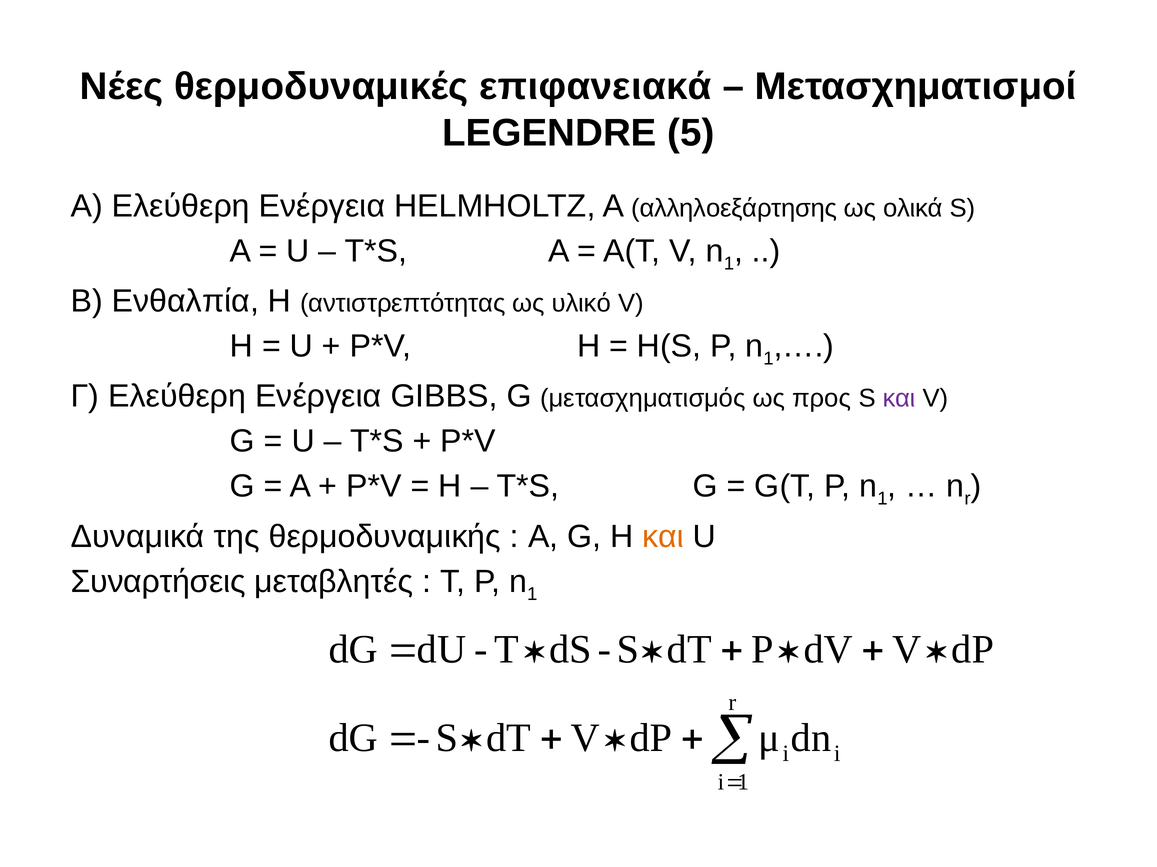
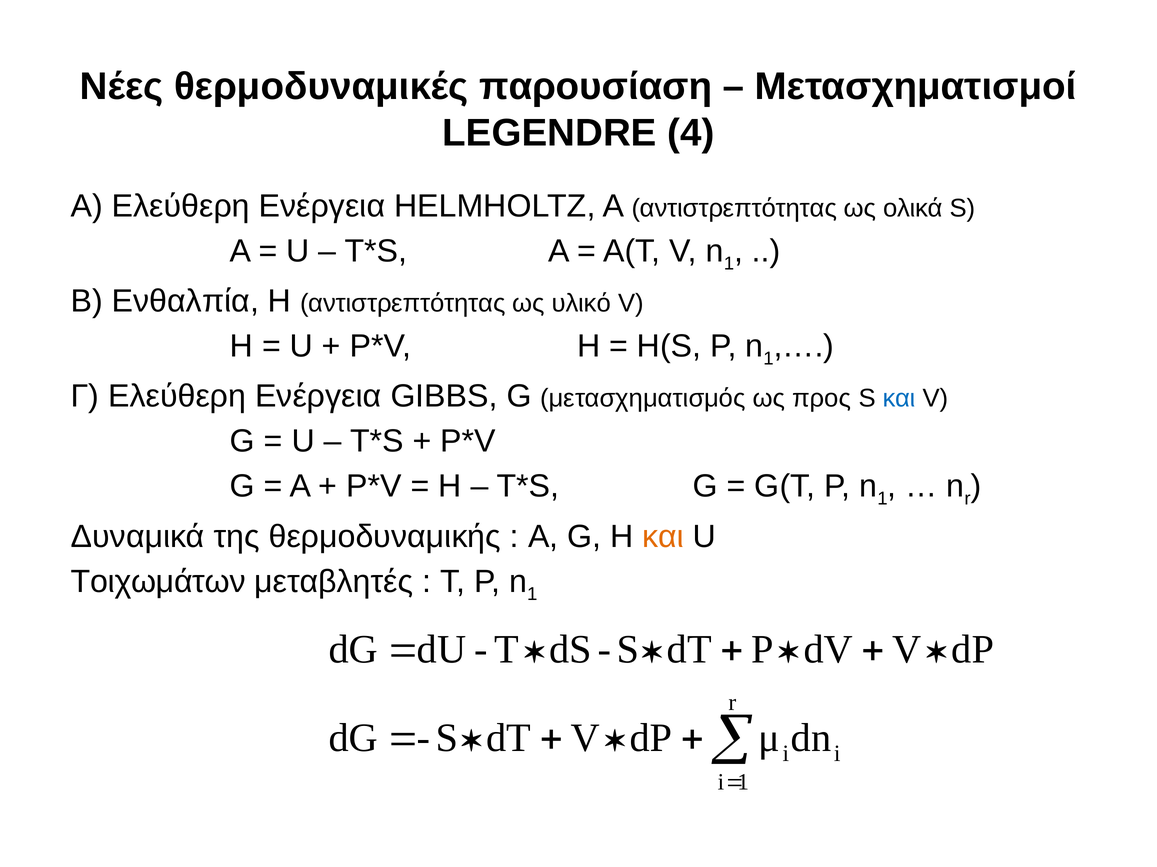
επιφανειακά: επιφανειακά -> παρουσίαση
5: 5 -> 4
A αλληλοεξάρτησης: αλληλοεξάρτησης -> αντιστρεπτότητας
και at (899, 399) colour: purple -> blue
Συναρτήσεις: Συναρτήσεις -> Τοιχωμάτων
